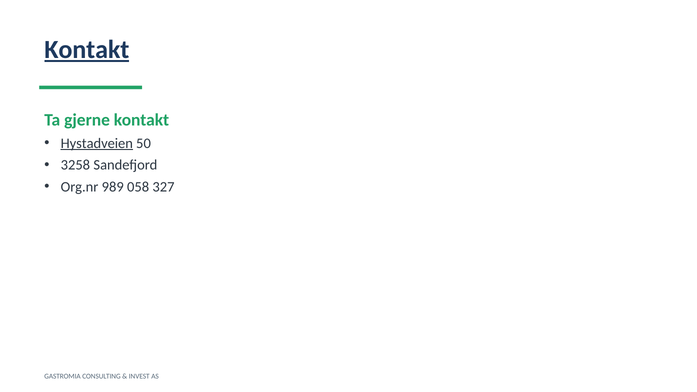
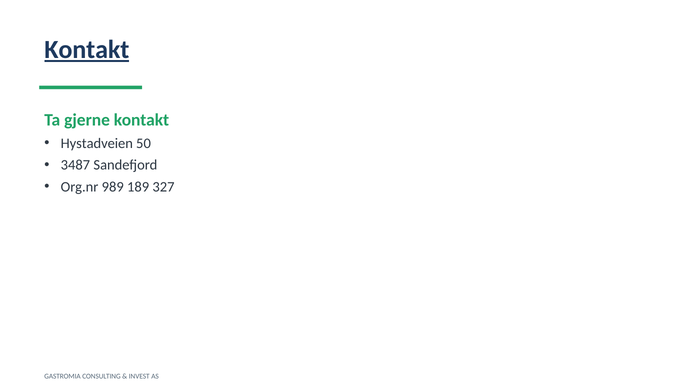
Hystadveien underline: present -> none
3258: 3258 -> 3487
058: 058 -> 189
